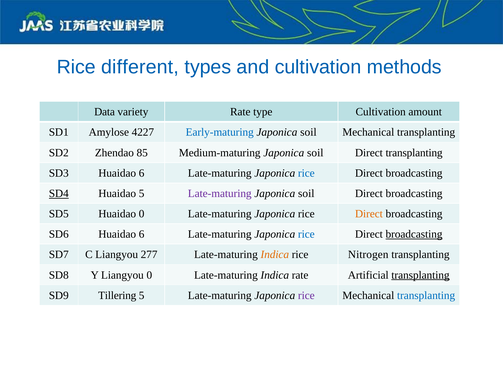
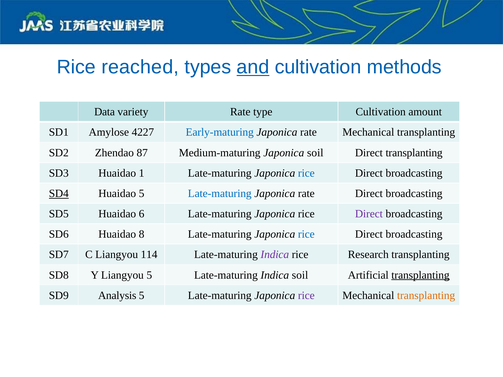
different: different -> reached
and underline: none -> present
soil at (308, 132): soil -> rate
85: 85 -> 87
SD3 Huaidao 6: 6 -> 1
Late-maturing at (220, 194) colour: purple -> blue
soil at (306, 194): soil -> rate
Huaidao 0: 0 -> 6
Direct at (369, 214) colour: orange -> purple
SD6 Huaidao 6: 6 -> 8
broadcasting at (414, 234) underline: present -> none
277: 277 -> 114
Indica at (275, 255) colour: orange -> purple
Nitrogen: Nitrogen -> Research
Liangyou 0: 0 -> 5
Indica rate: rate -> soil
Tillering: Tillering -> Analysis
transplanting at (426, 296) colour: blue -> orange
